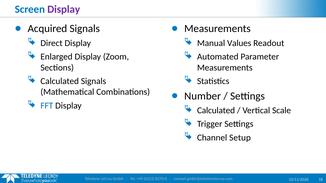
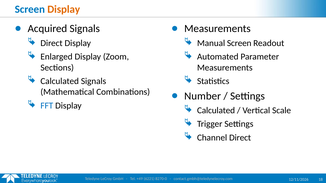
Display at (64, 9) colour: purple -> orange
Manual Values: Values -> Screen
Channel Setup: Setup -> Direct
